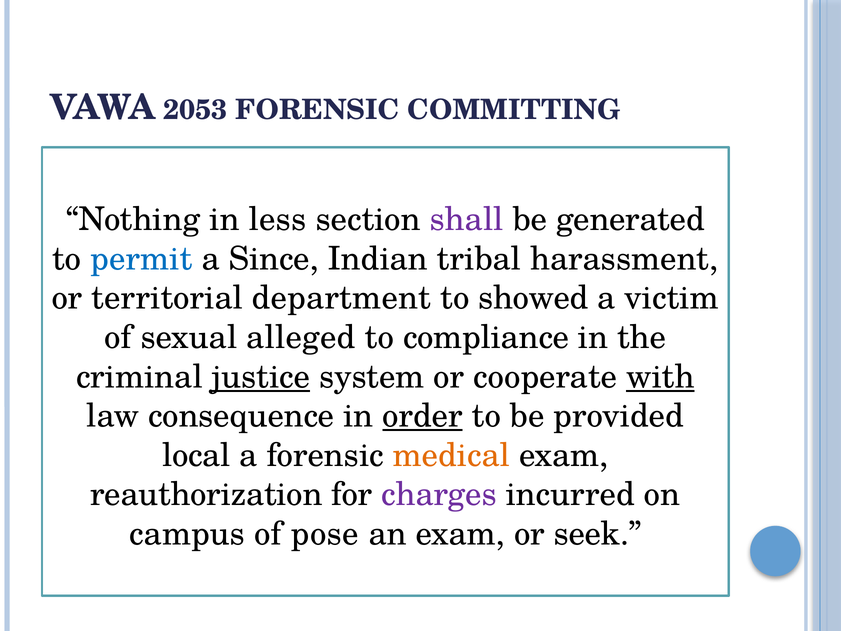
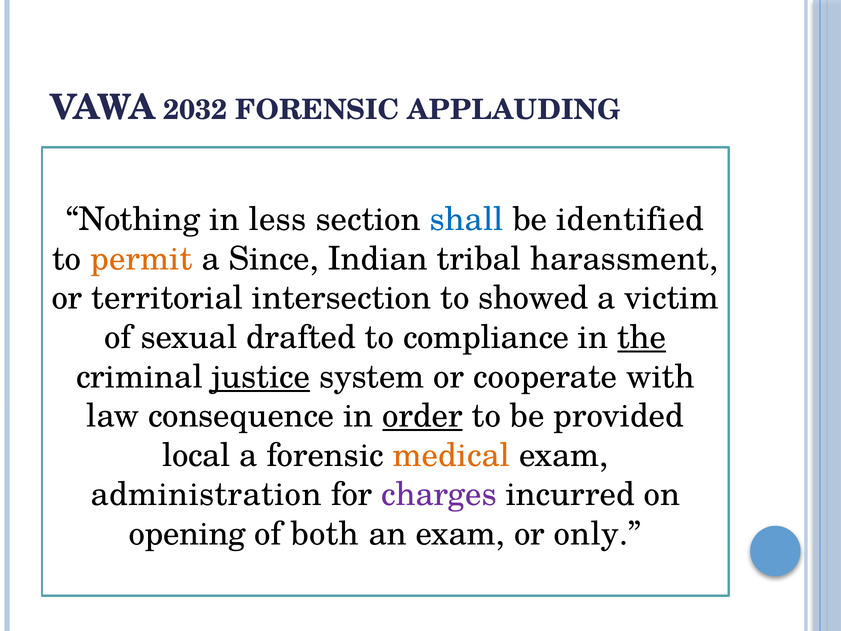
2053: 2053 -> 2032
COMMITTING: COMMITTING -> APPLAUDING
shall colour: purple -> blue
generated: generated -> identified
permit colour: blue -> orange
department: department -> intersection
alleged: alleged -> drafted
the underline: none -> present
with underline: present -> none
reauthorization: reauthorization -> administration
campus: campus -> opening
pose: pose -> both
seek: seek -> only
